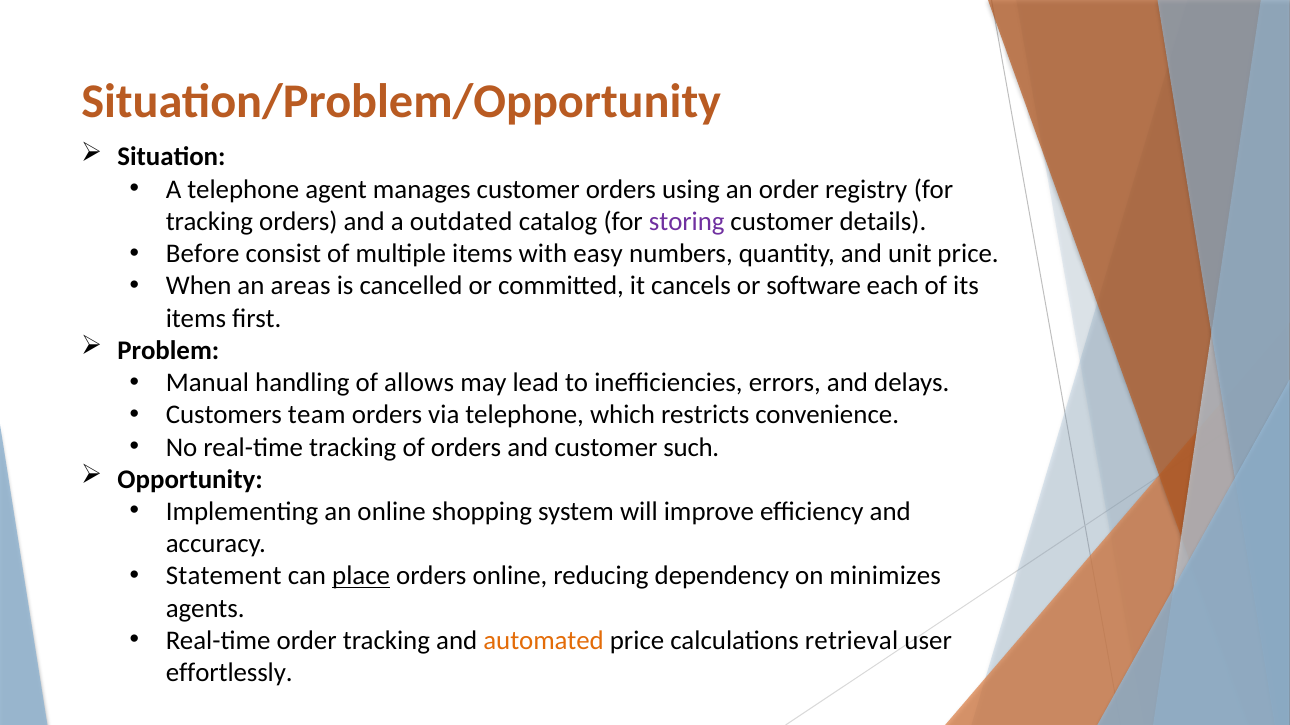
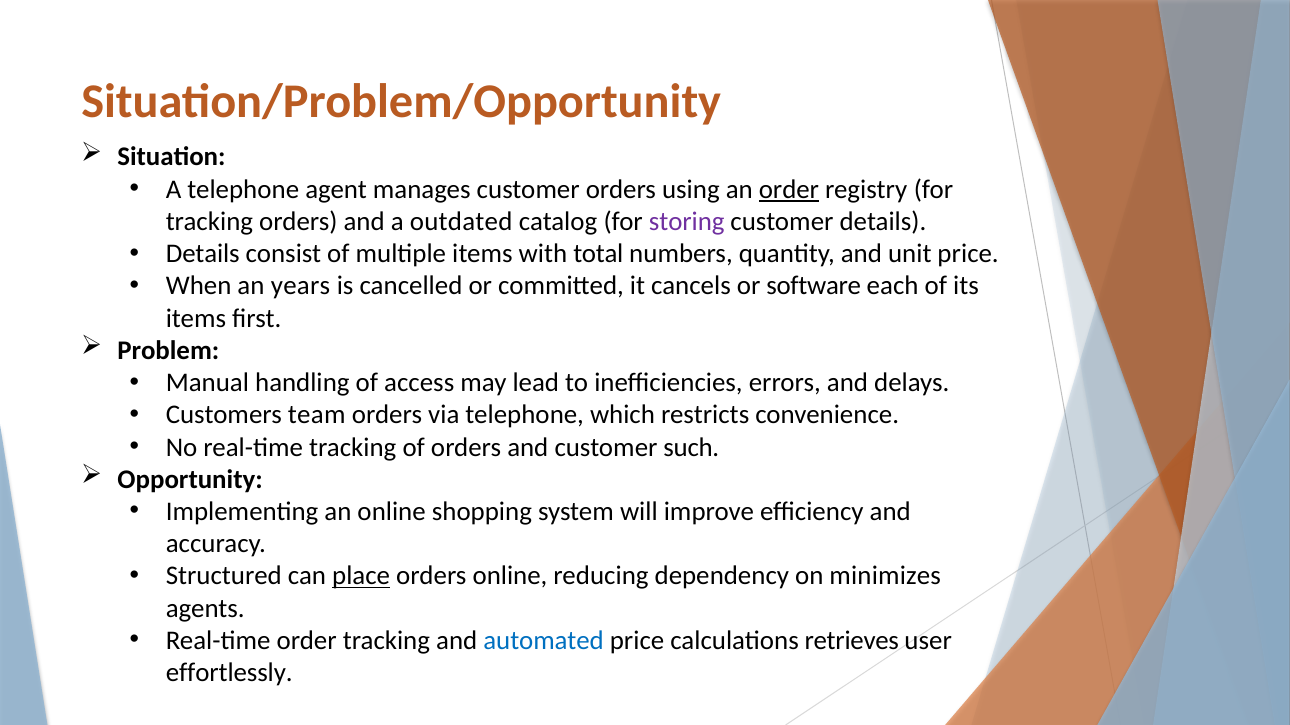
order at (789, 189) underline: none -> present
Before at (203, 254): Before -> Details
easy: easy -> total
areas: areas -> years
allows: allows -> access
Statement: Statement -> Structured
automated colour: orange -> blue
retrieval: retrieval -> retrieves
